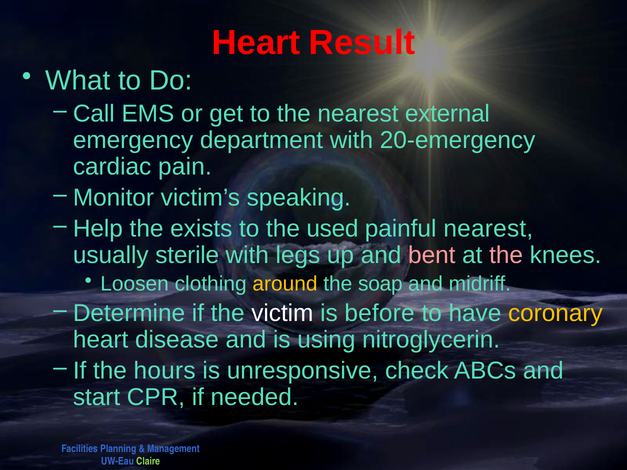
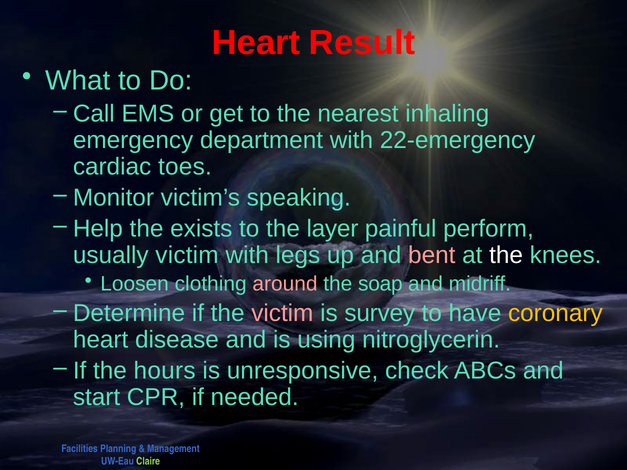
external: external -> inhaling
20-emergency: 20-emergency -> 22-emergency
pain: pain -> toes
used: used -> layer
painful nearest: nearest -> perform
usually sterile: sterile -> victim
the at (506, 255) colour: pink -> white
around colour: yellow -> pink
victim at (282, 313) colour: white -> pink
before: before -> survey
